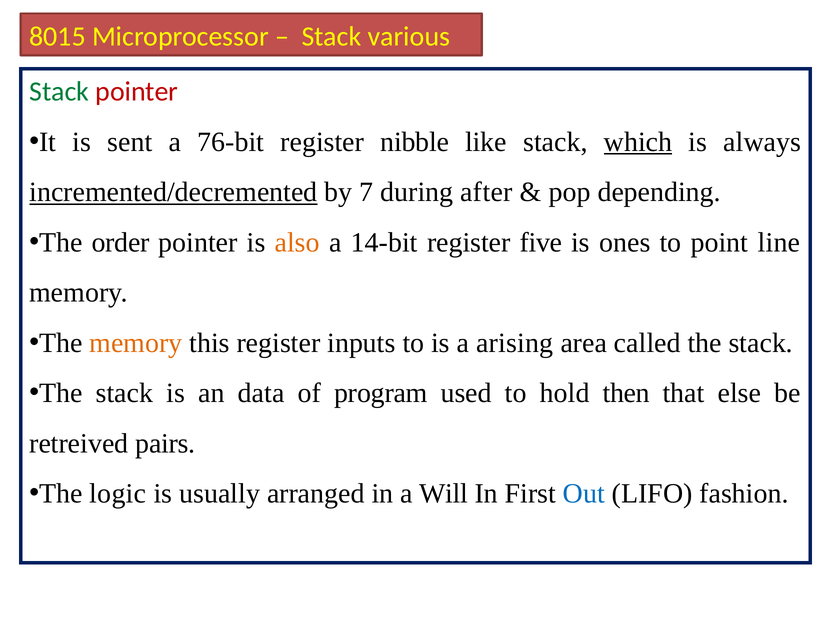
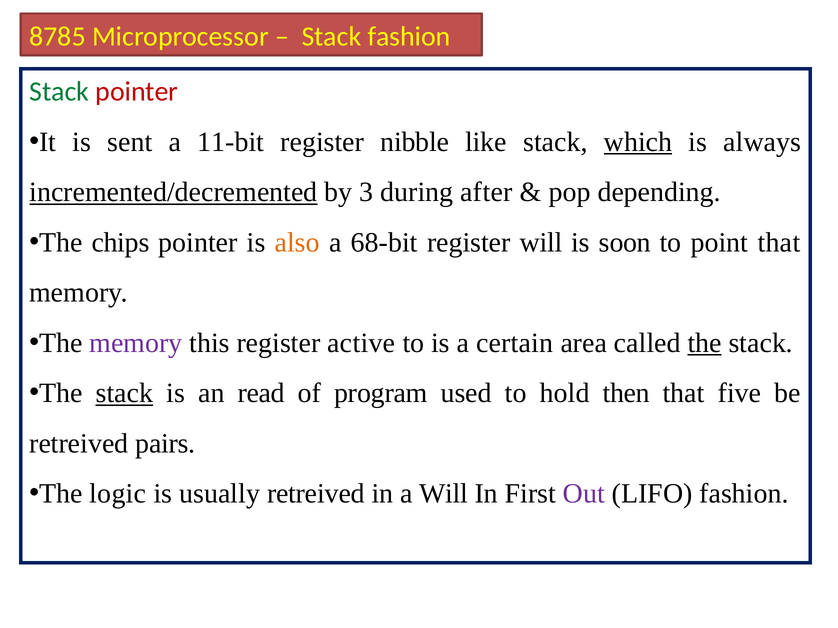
8015: 8015 -> 8785
Stack various: various -> fashion
76-bit: 76-bit -> 11-bit
7: 7 -> 3
order: order -> chips
14-bit: 14-bit -> 68-bit
register five: five -> will
ones: ones -> soon
point line: line -> that
memory at (136, 343) colour: orange -> purple
inputs: inputs -> active
arising: arising -> certain
the at (705, 343) underline: none -> present
stack at (124, 393) underline: none -> present
data: data -> read
else: else -> five
usually arranged: arranged -> retreived
Out colour: blue -> purple
